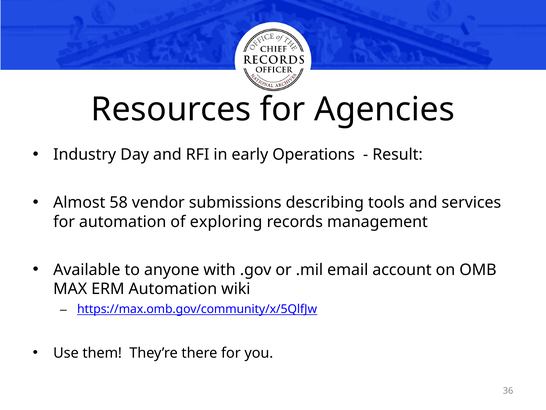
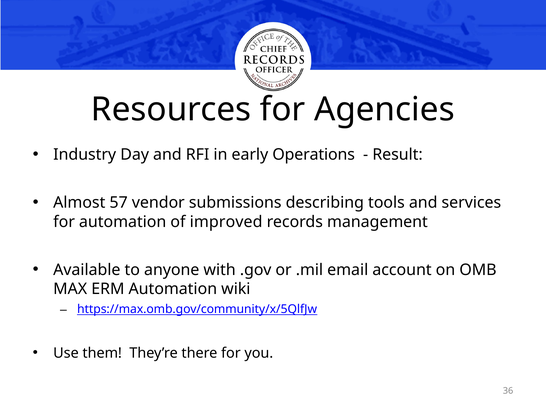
58: 58 -> 57
exploring: exploring -> improved
